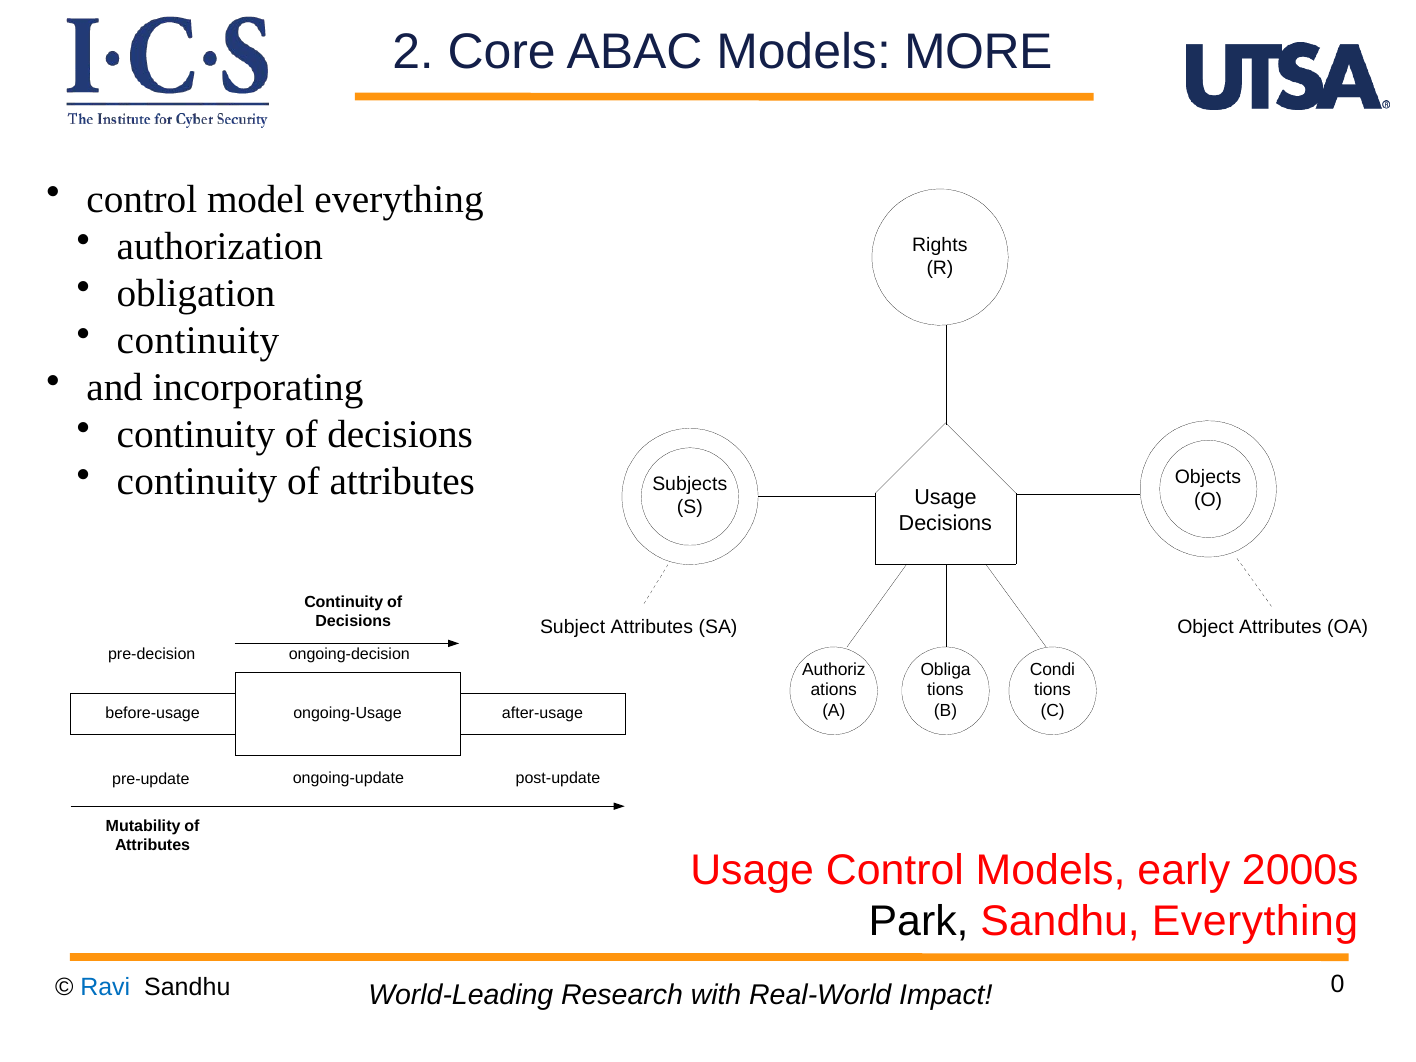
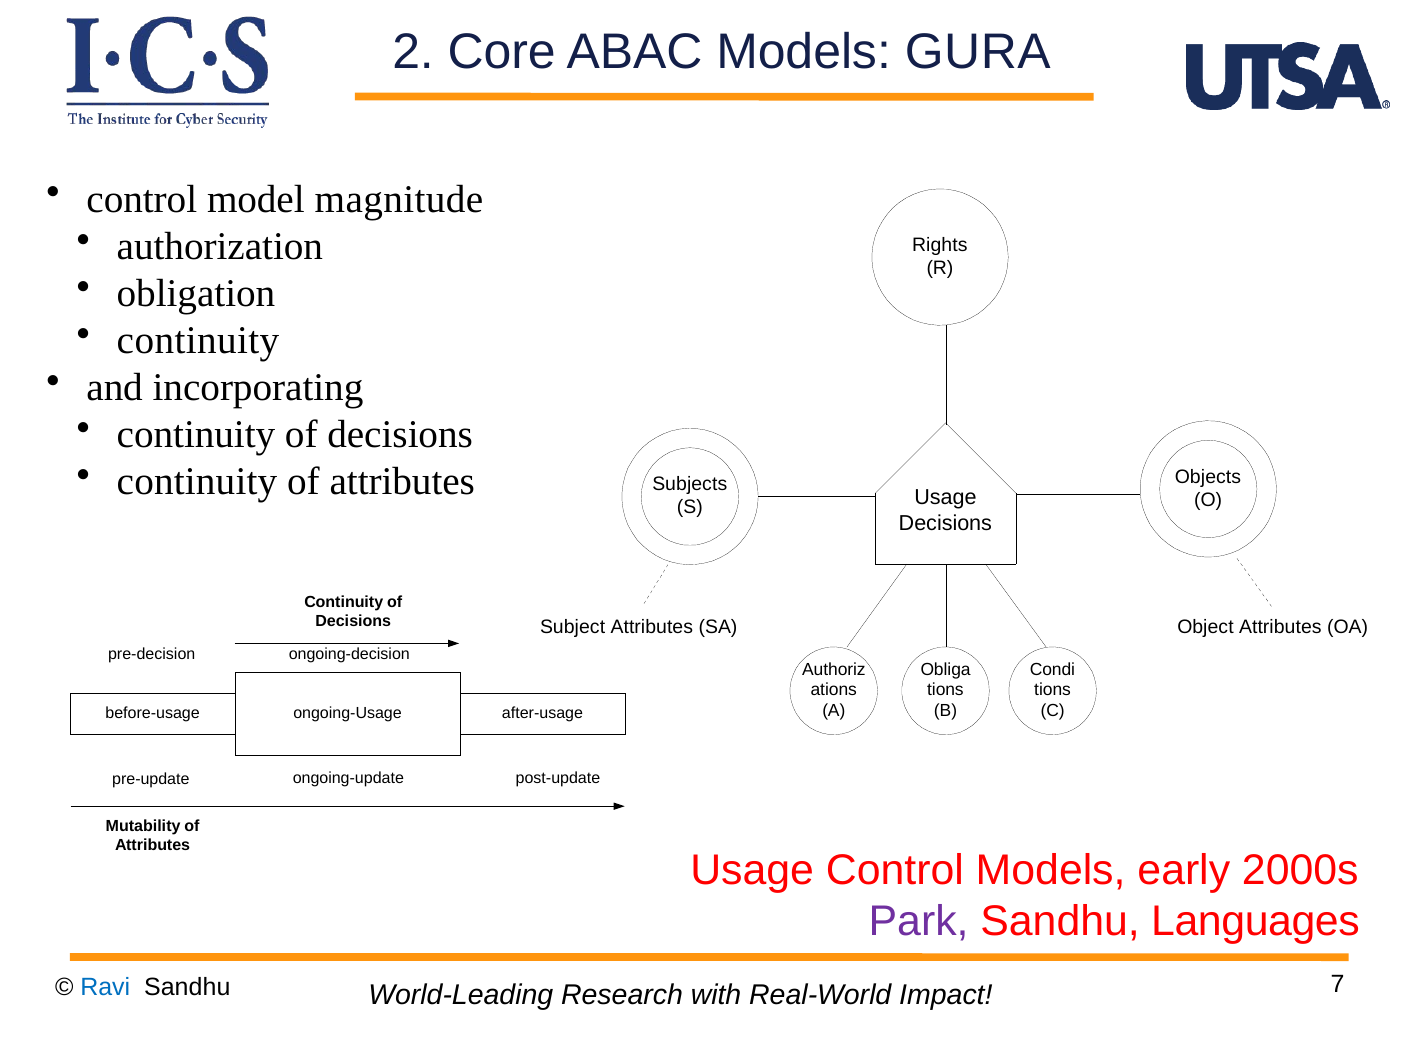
MORE: MORE -> GURA
model everything: everything -> magnitude
Park colour: black -> purple
Sandhu Everything: Everything -> Languages
0: 0 -> 7
